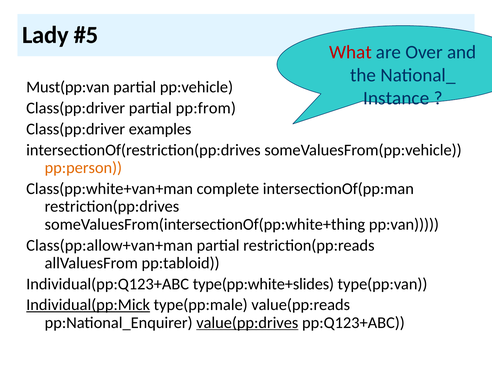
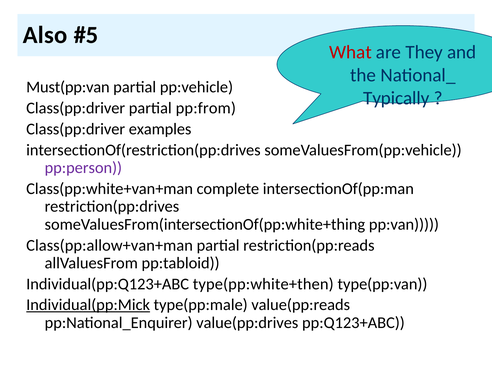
Lady: Lady -> Also
Over: Over -> They
Instance: Instance -> Typically
pp:person colour: orange -> purple
type(pp:white+slides: type(pp:white+slides -> type(pp:white+then
value(pp:drives underline: present -> none
